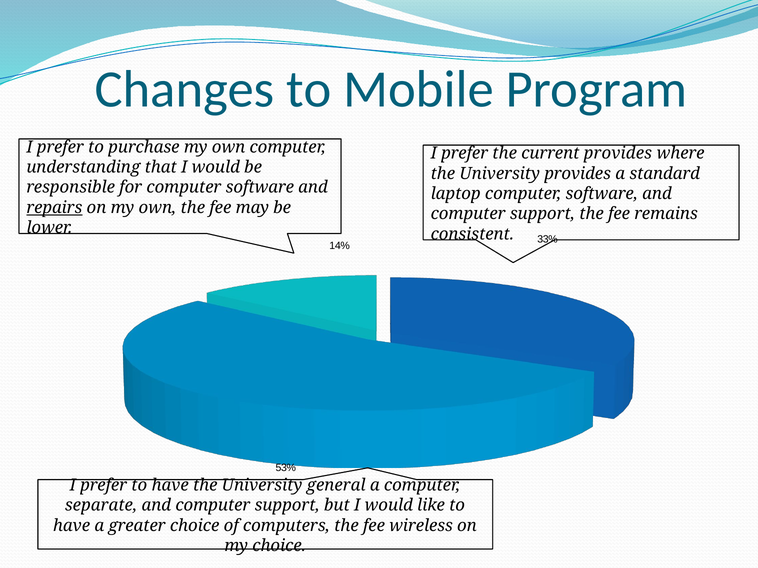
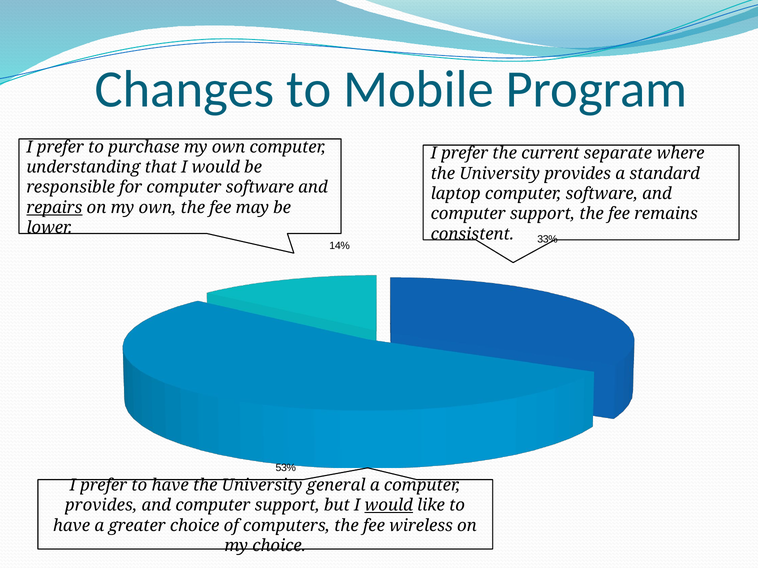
current provides: provides -> separate
separate at (101, 506): separate -> provides
would at (389, 506) underline: none -> present
